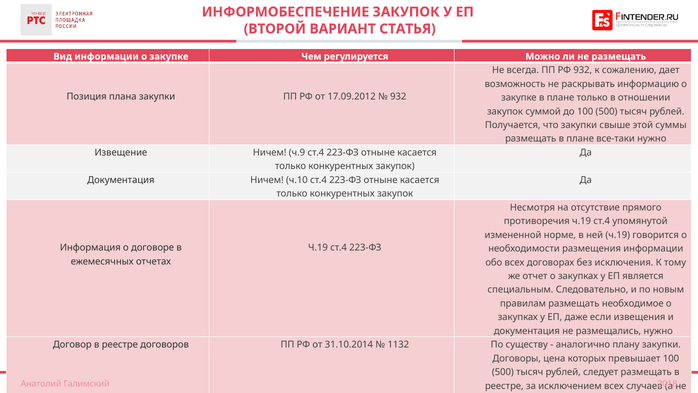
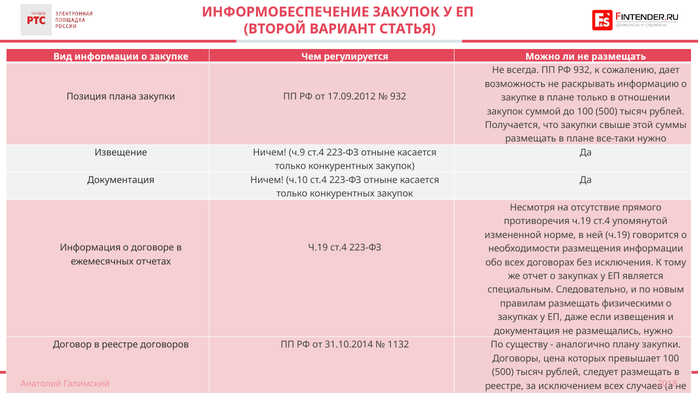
необходимое: необходимое -> физическими
